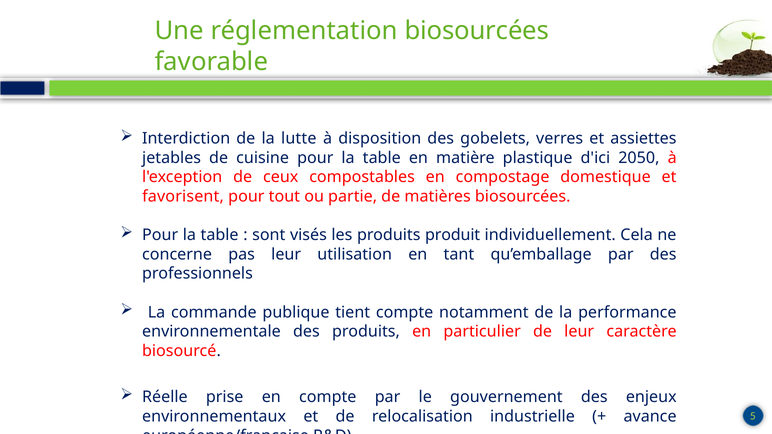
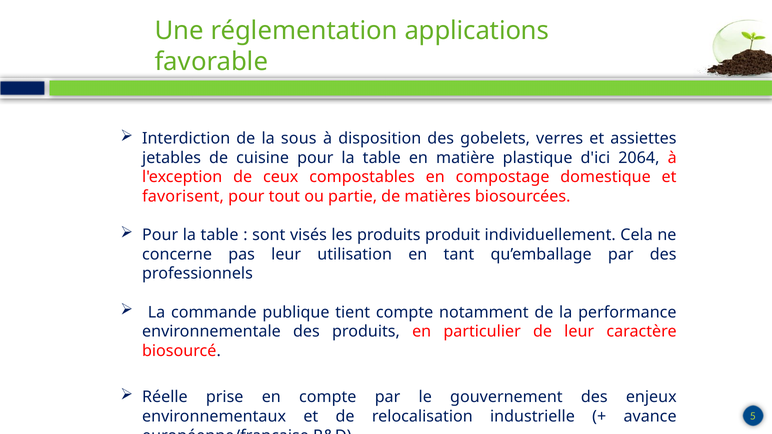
réglementation biosourcées: biosourcées -> applications
lutte: lutte -> sous
2050: 2050 -> 2064
